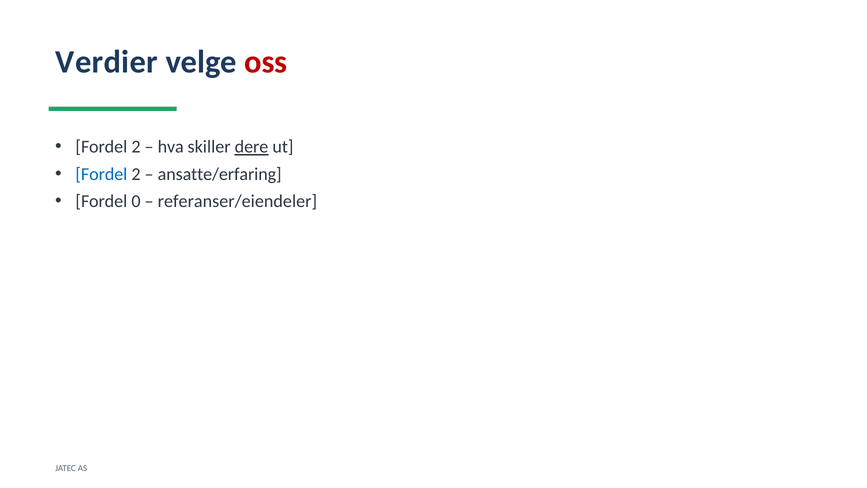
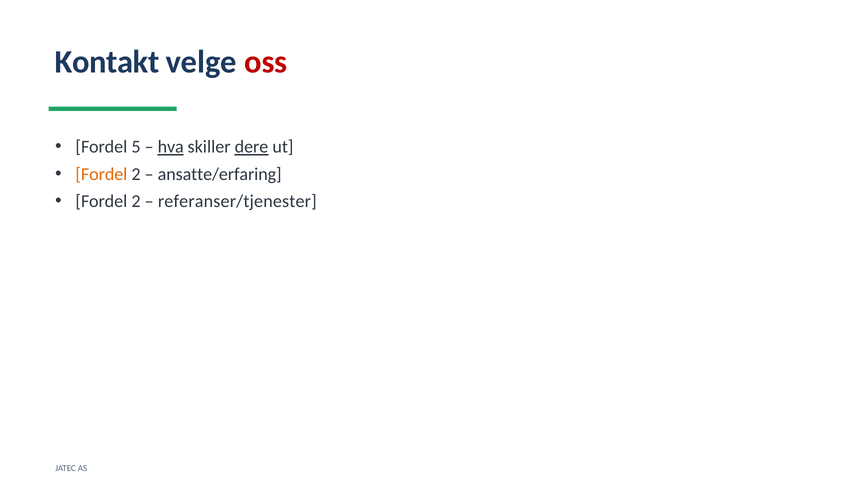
Verdier: Verdier -> Kontakt
2 at (136, 147): 2 -> 5
hva underline: none -> present
Fordel at (101, 174) colour: blue -> orange
0 at (136, 201): 0 -> 2
referanser/eiendeler: referanser/eiendeler -> referanser/tjenester
